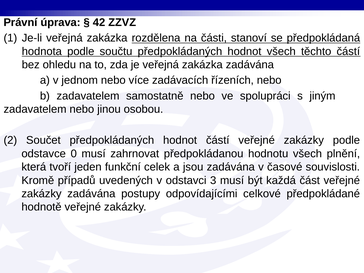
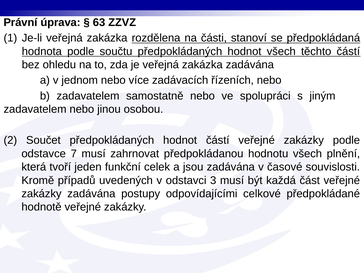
42: 42 -> 63
0: 0 -> 7
